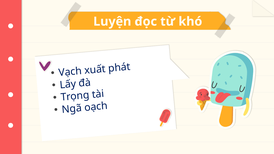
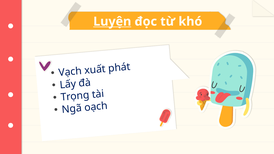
Luyện underline: none -> present
